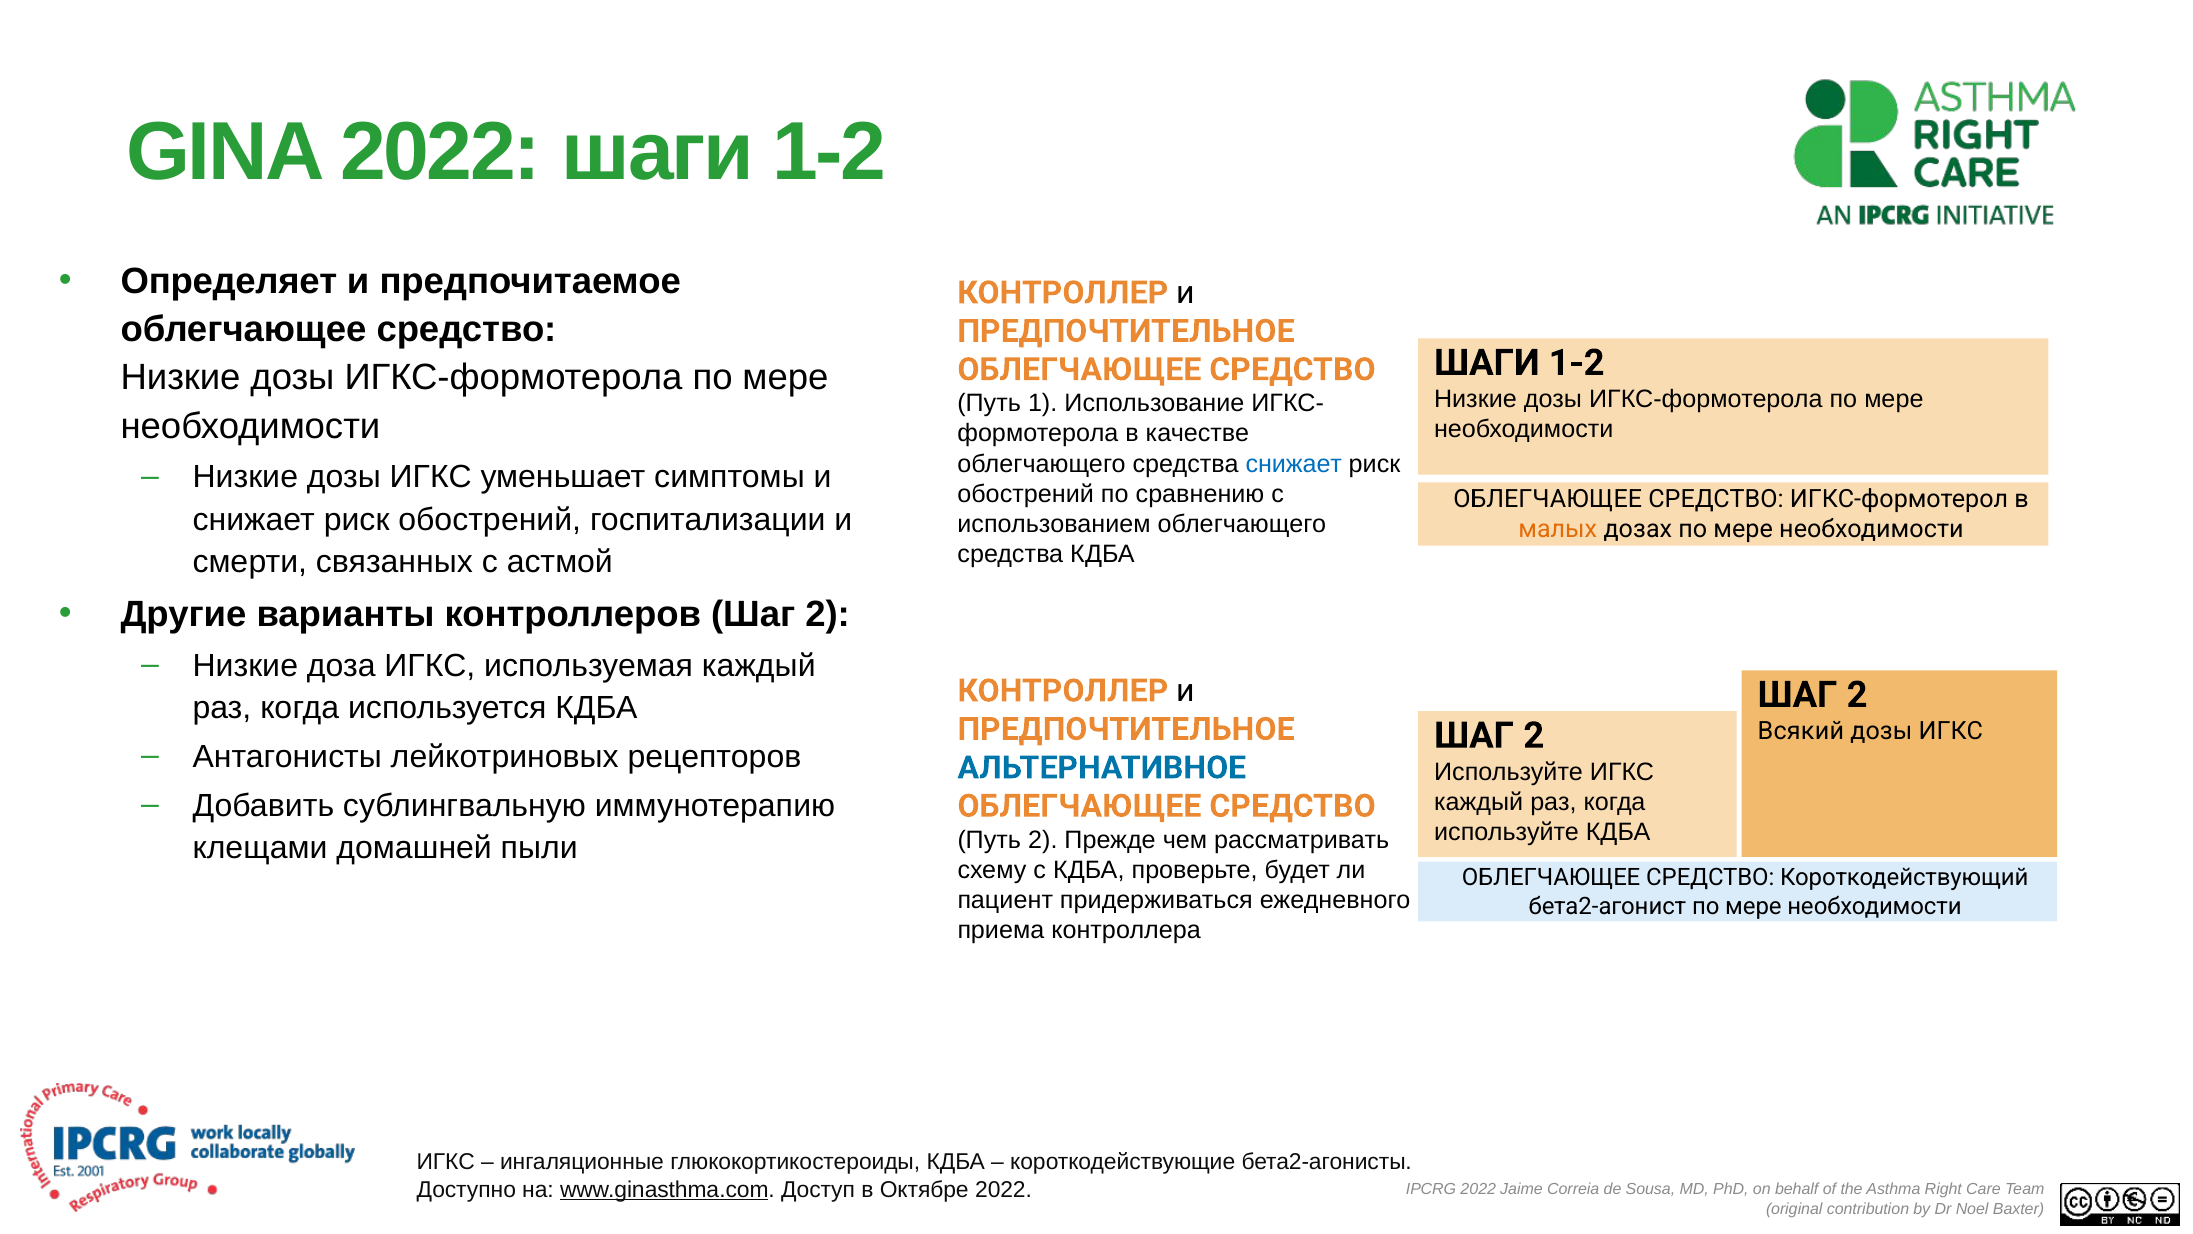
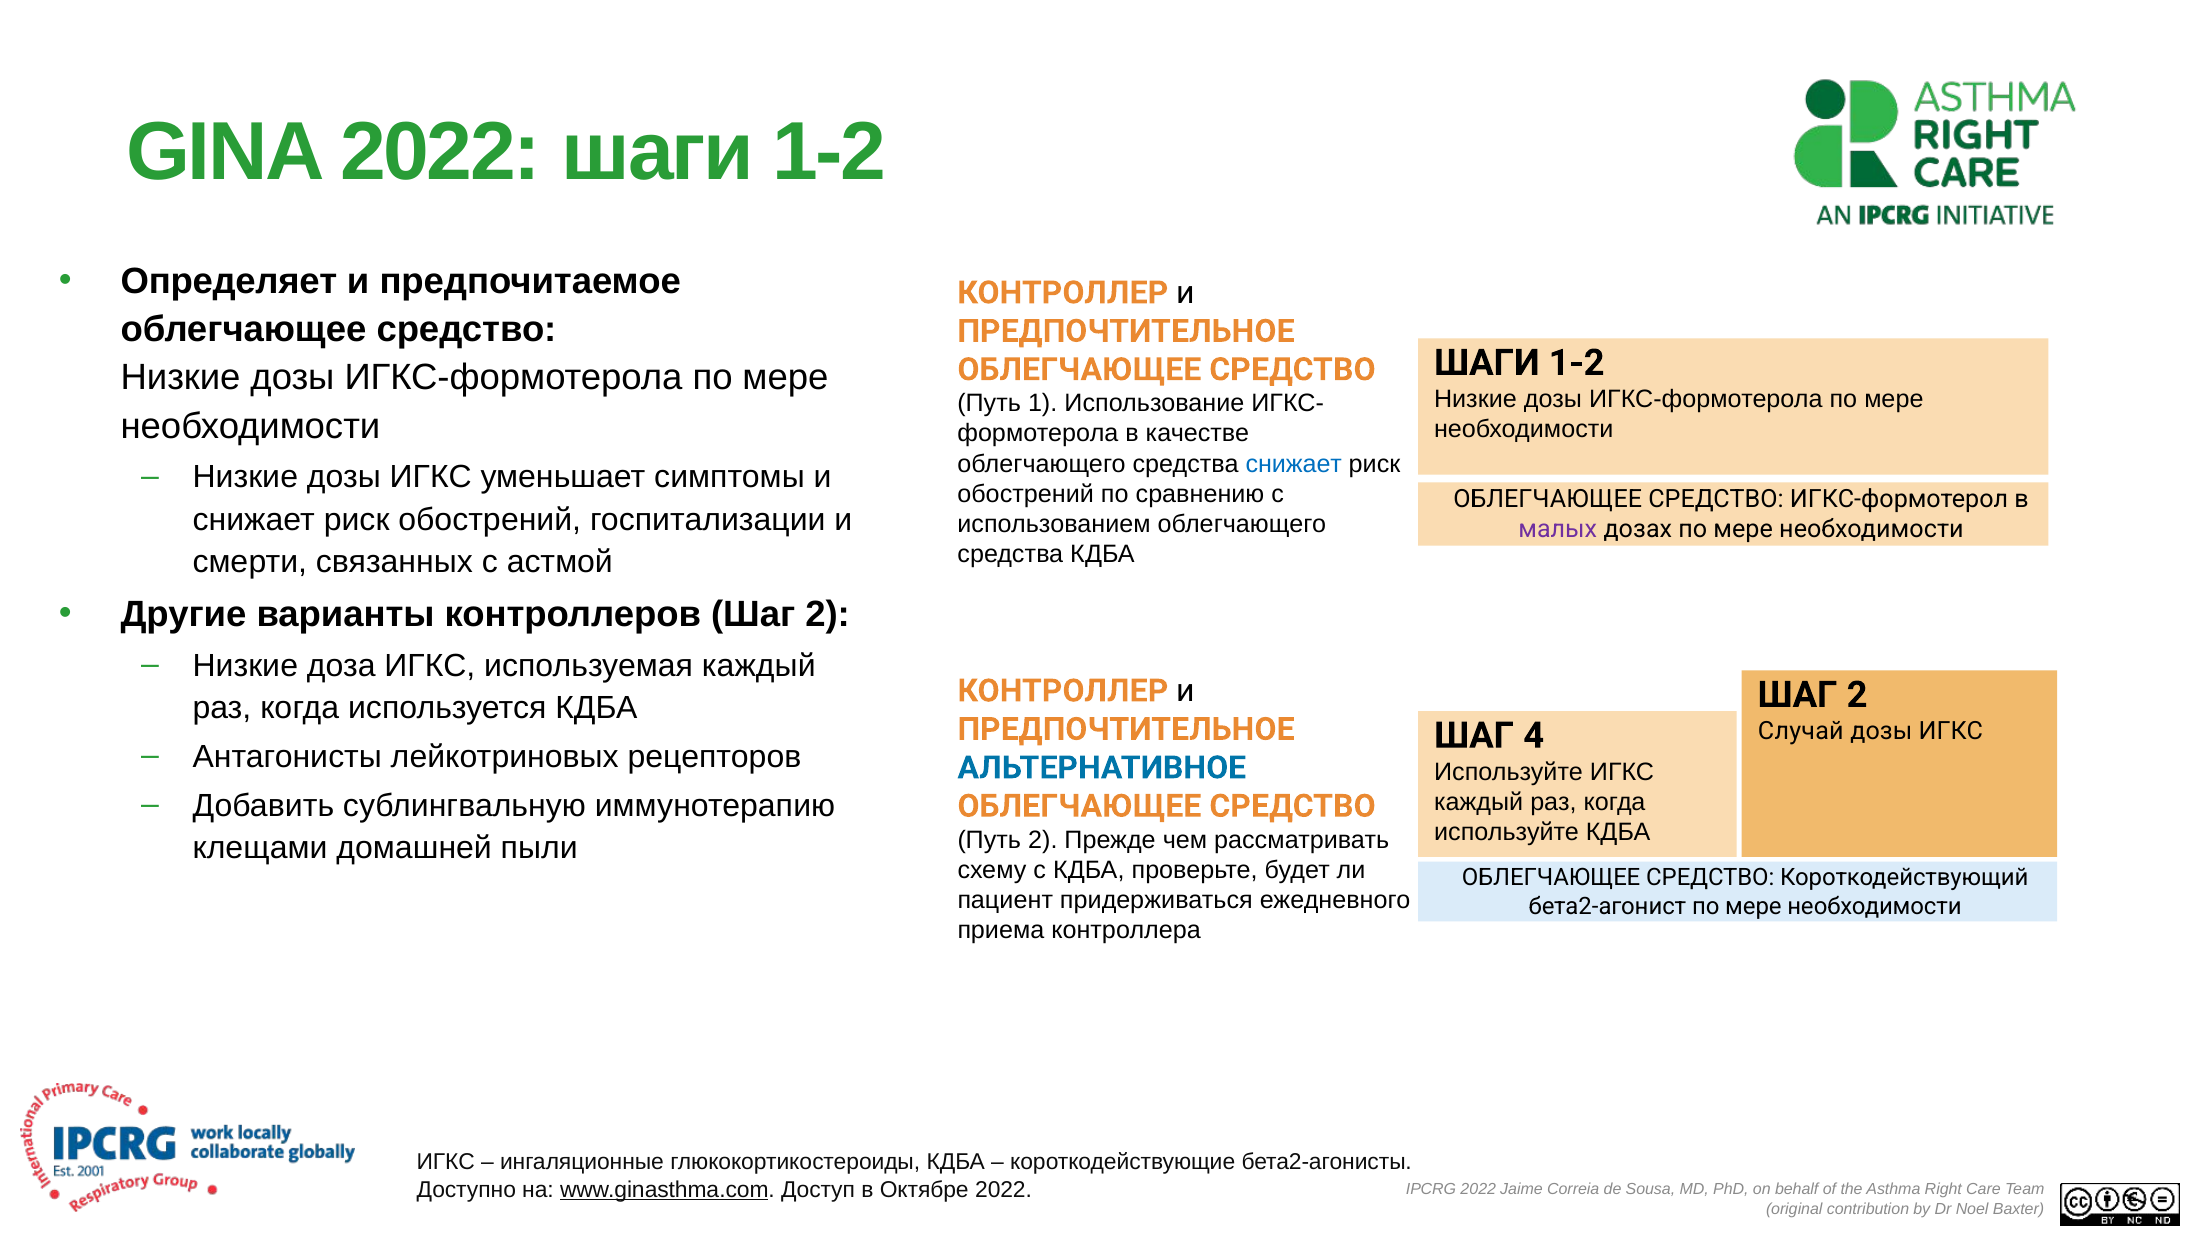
малых colour: orange -> purple
Всякий: Всякий -> Случай
2 at (1534, 735): 2 -> 4
